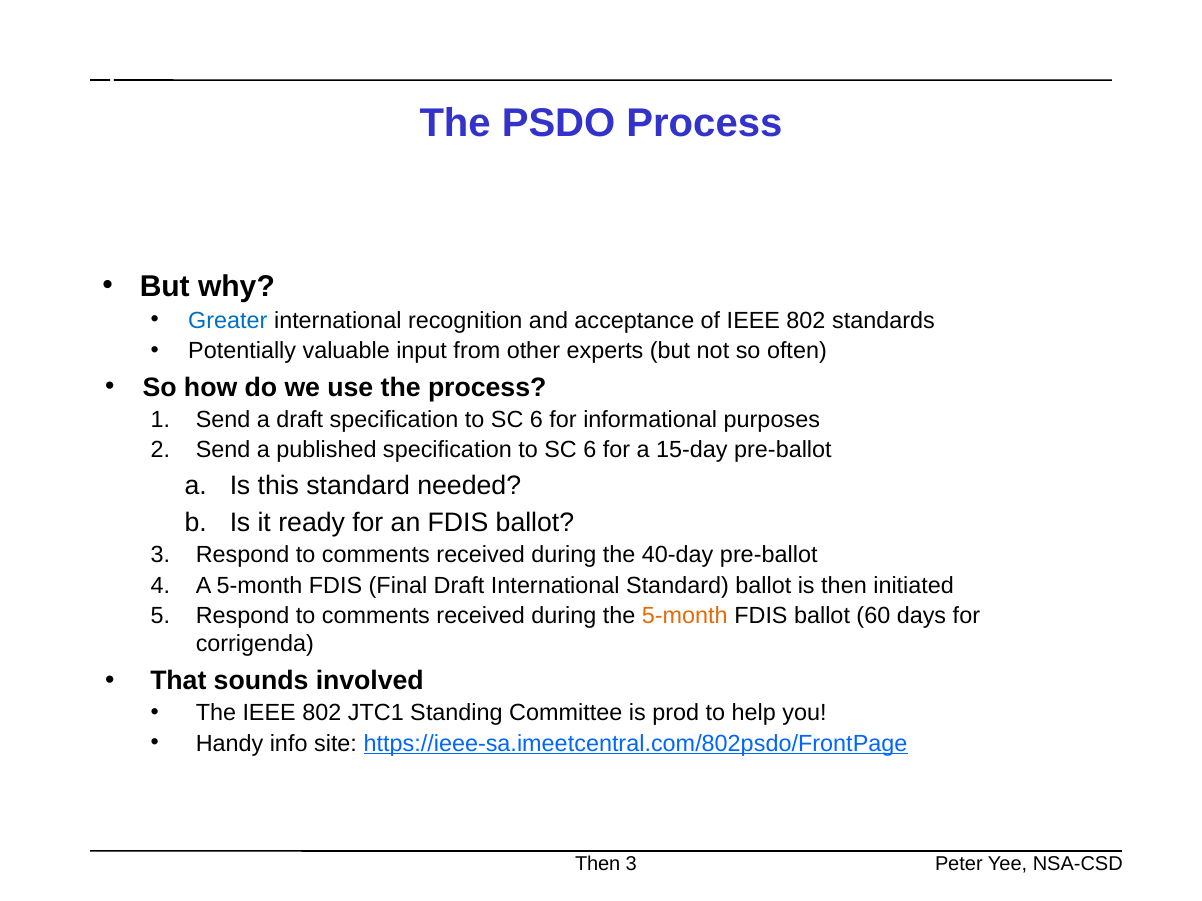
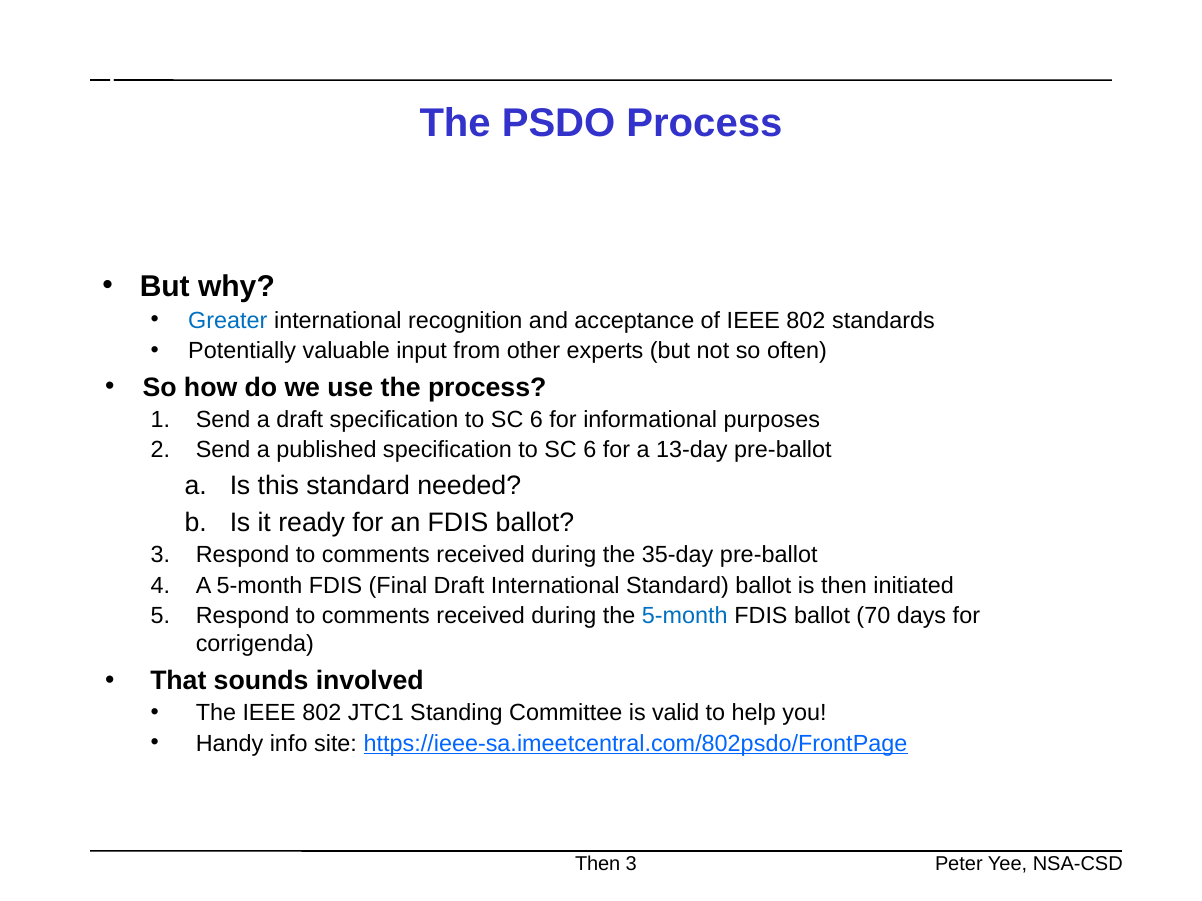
15-day: 15-day -> 13-day
40-day: 40-day -> 35-day
5-month at (685, 616) colour: orange -> blue
60: 60 -> 70
prod: prod -> valid
